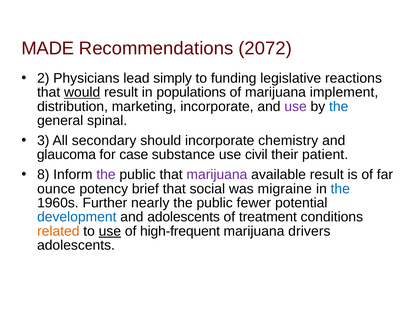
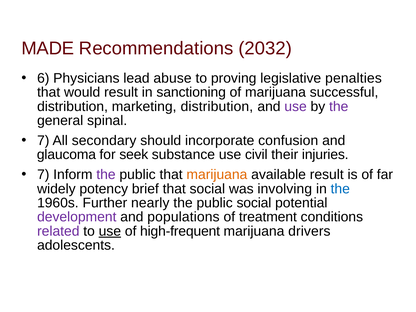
2072: 2072 -> 2032
2: 2 -> 6
simply: simply -> abuse
funding: funding -> proving
reactions: reactions -> penalties
would underline: present -> none
populations: populations -> sanctioning
implement: implement -> successful
marketing incorporate: incorporate -> distribution
the at (339, 106) colour: blue -> purple
3 at (43, 141): 3 -> 7
chemistry: chemistry -> confusion
case: case -> seek
patient: patient -> injuries
8 at (43, 175): 8 -> 7
marijuana at (217, 175) colour: purple -> orange
ounce: ounce -> widely
migraine: migraine -> involving
public fewer: fewer -> social
development colour: blue -> purple
and adolescents: adolescents -> populations
related colour: orange -> purple
